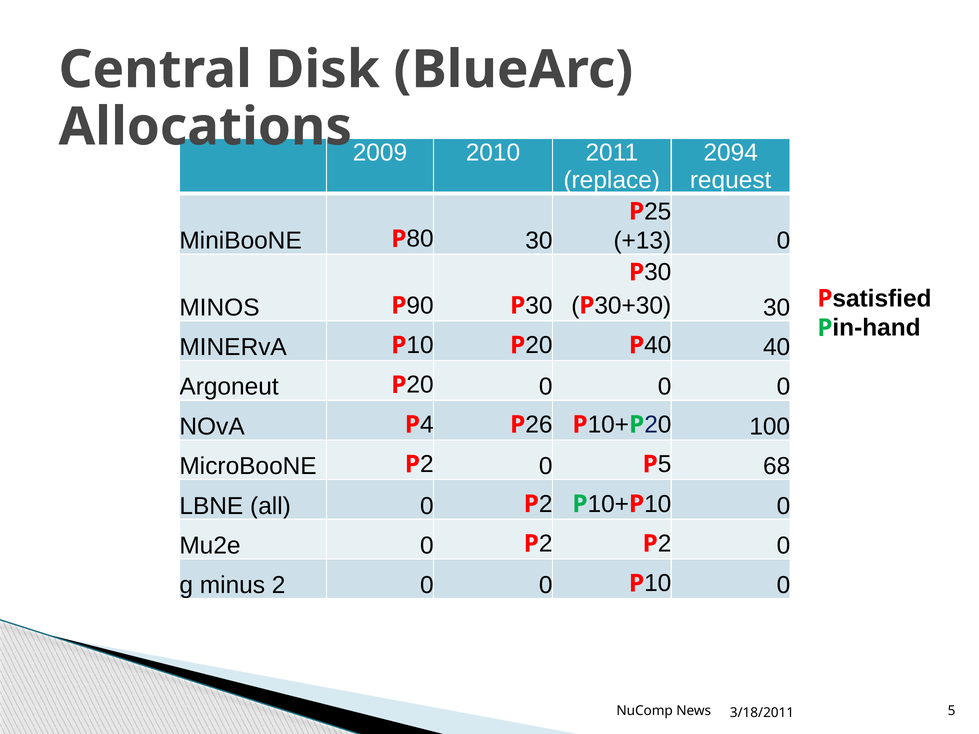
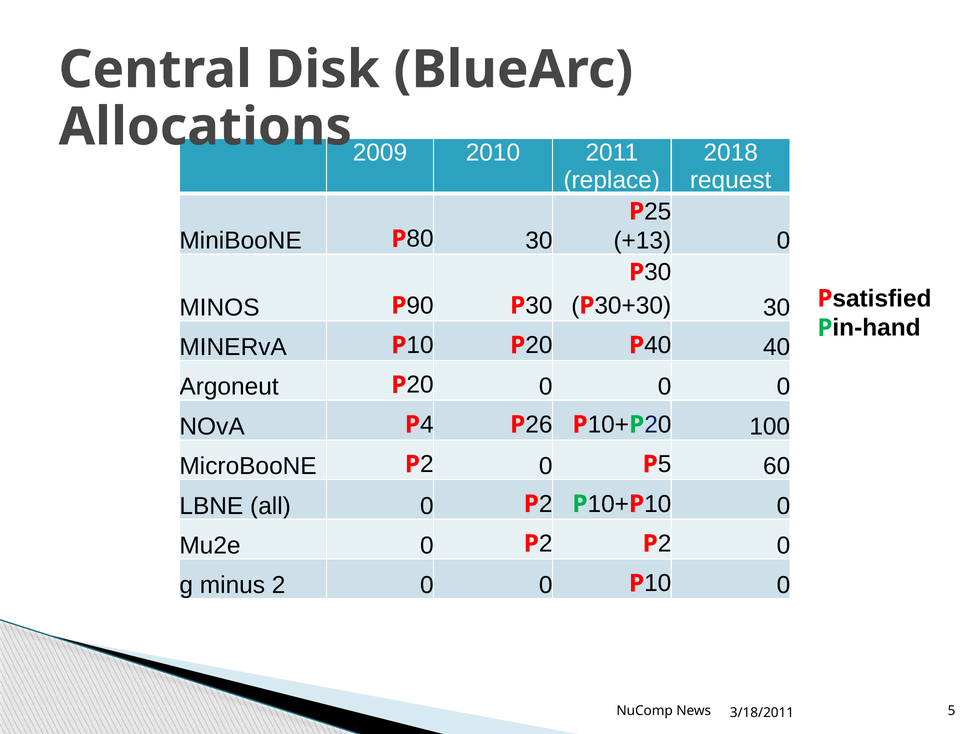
2094: 2094 -> 2018
68: 68 -> 60
